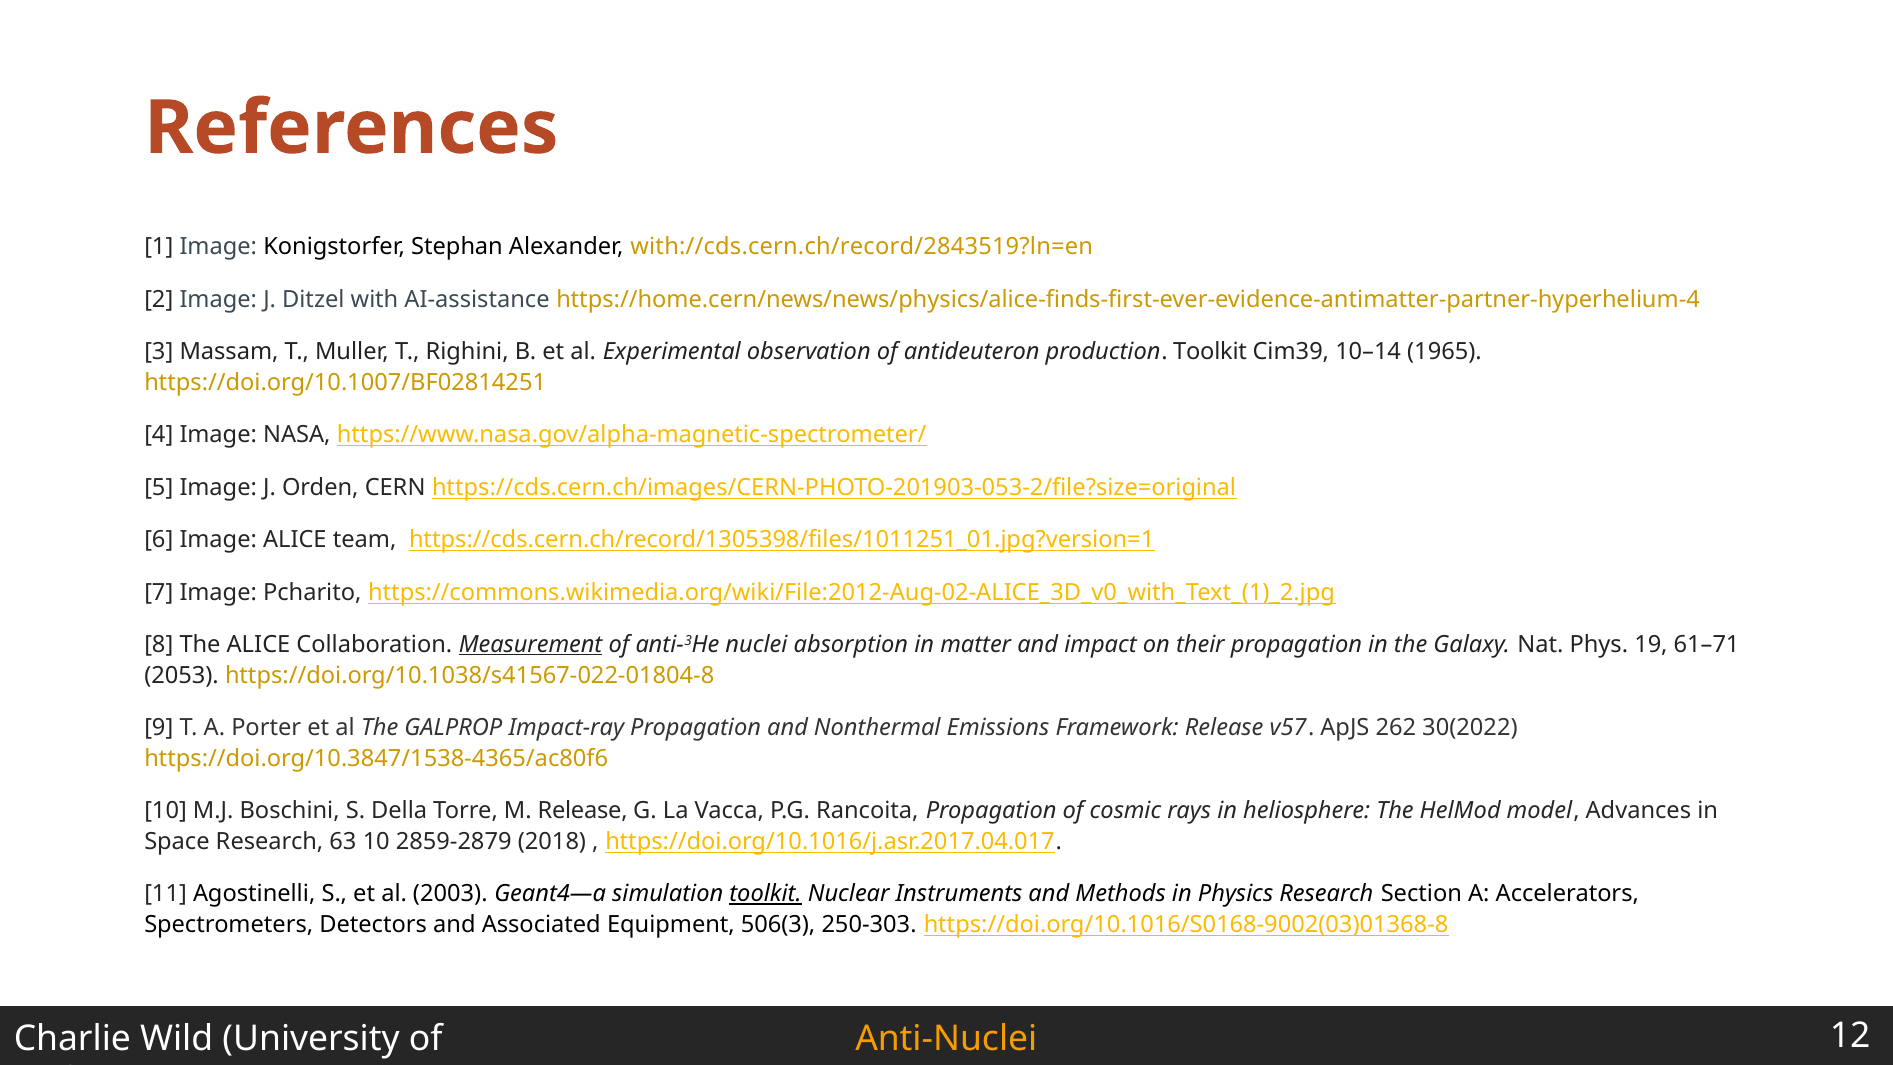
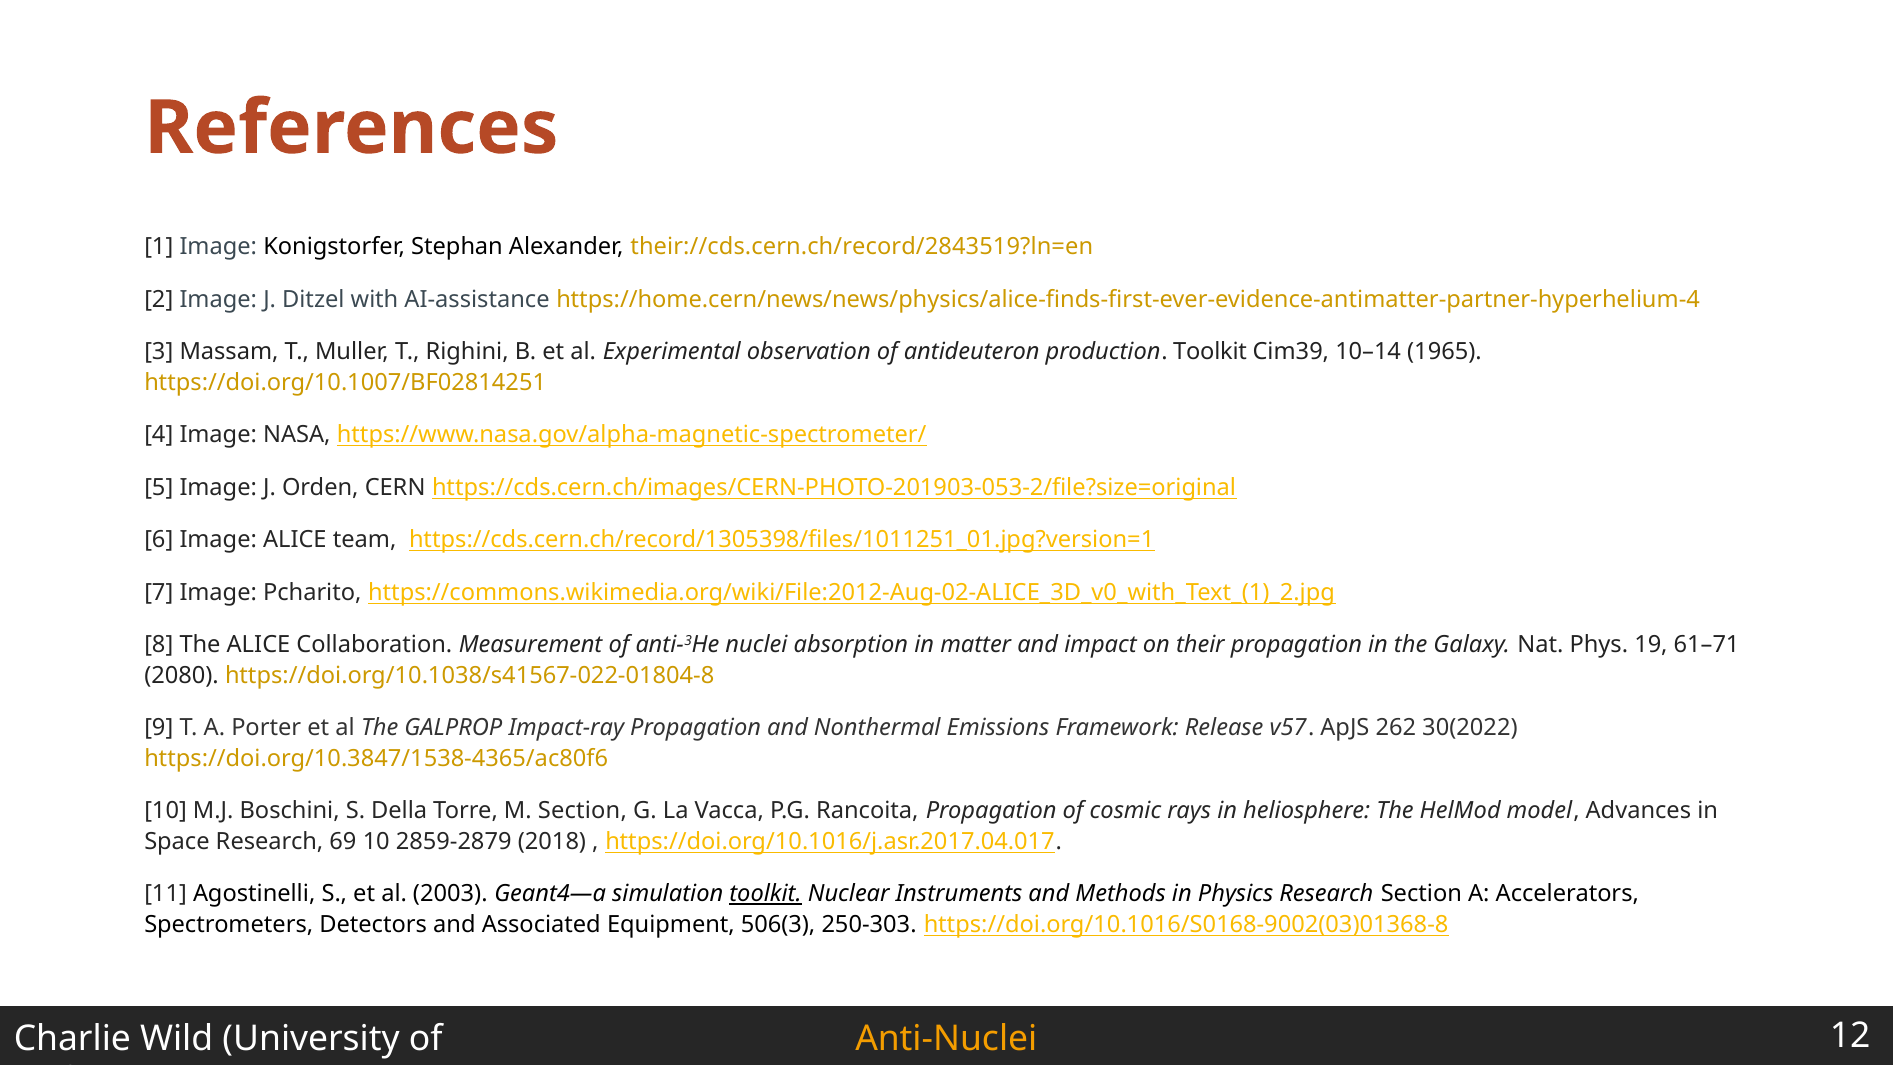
with://cds.cern.ch/record/2843519?ln=en: with://cds.cern.ch/record/2843519?ln=en -> their://cds.cern.ch/record/2843519?ln=en
Measurement underline: present -> none
2053: 2053 -> 2080
M Release: Release -> Section
63: 63 -> 69
